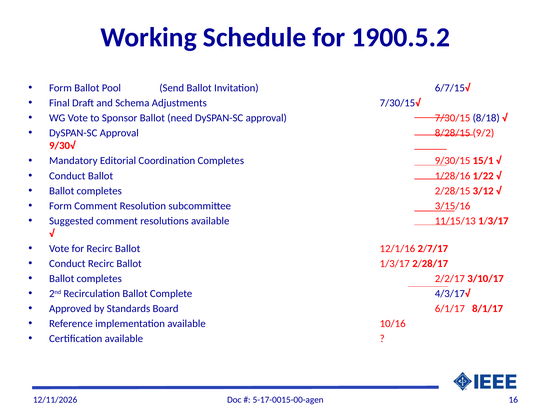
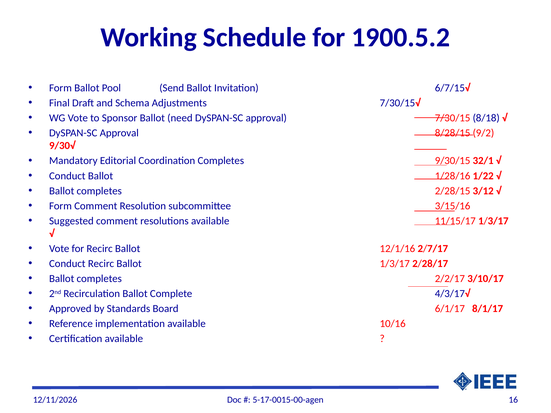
15/1: 15/1 -> 32/1
11/15/13: 11/15/13 -> 11/15/17
